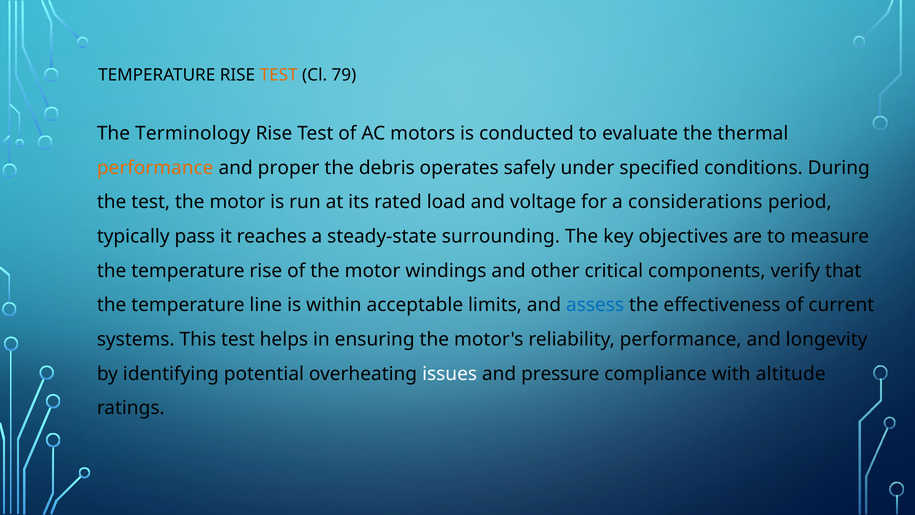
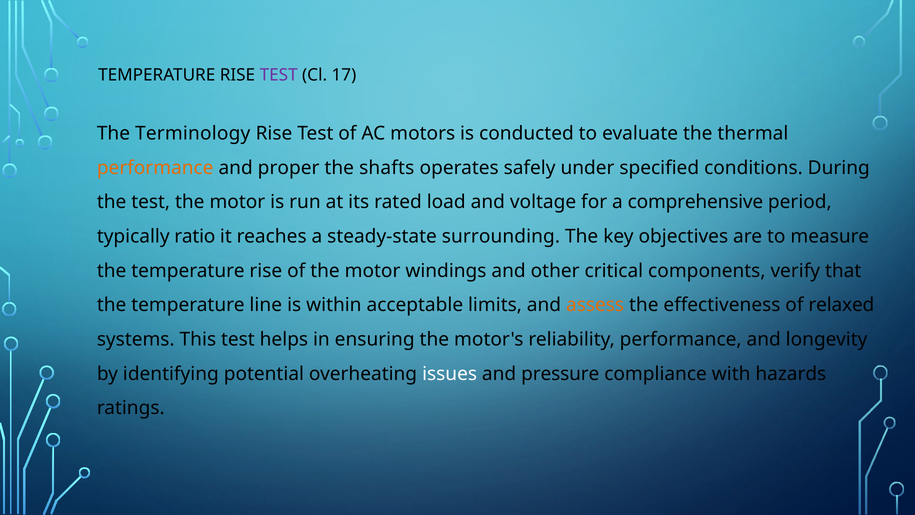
TEST at (279, 75) colour: orange -> purple
79: 79 -> 17
debris: debris -> shafts
considerations: considerations -> comprehensive
pass: pass -> ratio
assess colour: blue -> orange
current: current -> relaxed
altitude: altitude -> hazards
